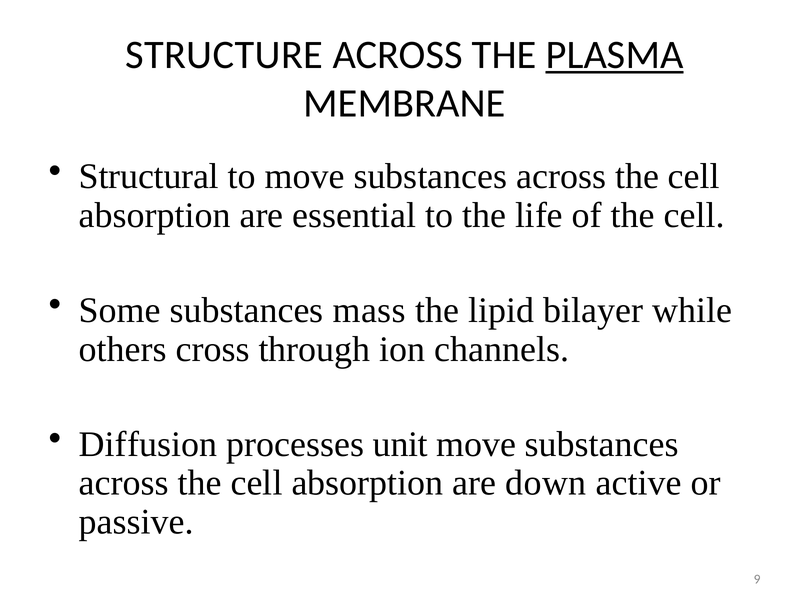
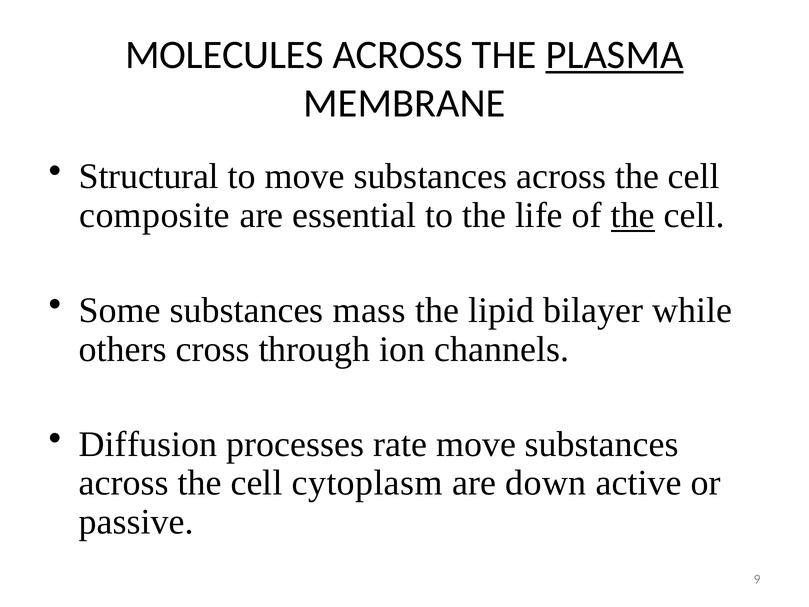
STRUCTURE: STRUCTURE -> MOLECULES
absorption at (155, 215): absorption -> composite
the at (633, 215) underline: none -> present
unit: unit -> rate
absorption at (367, 483): absorption -> cytoplasm
